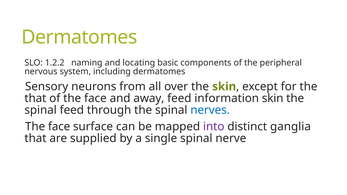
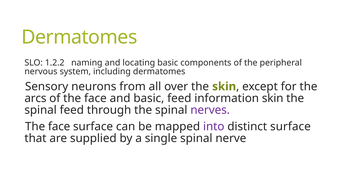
that at (35, 98): that -> arcs
and away: away -> basic
nerves colour: blue -> purple
distinct ganglia: ganglia -> surface
